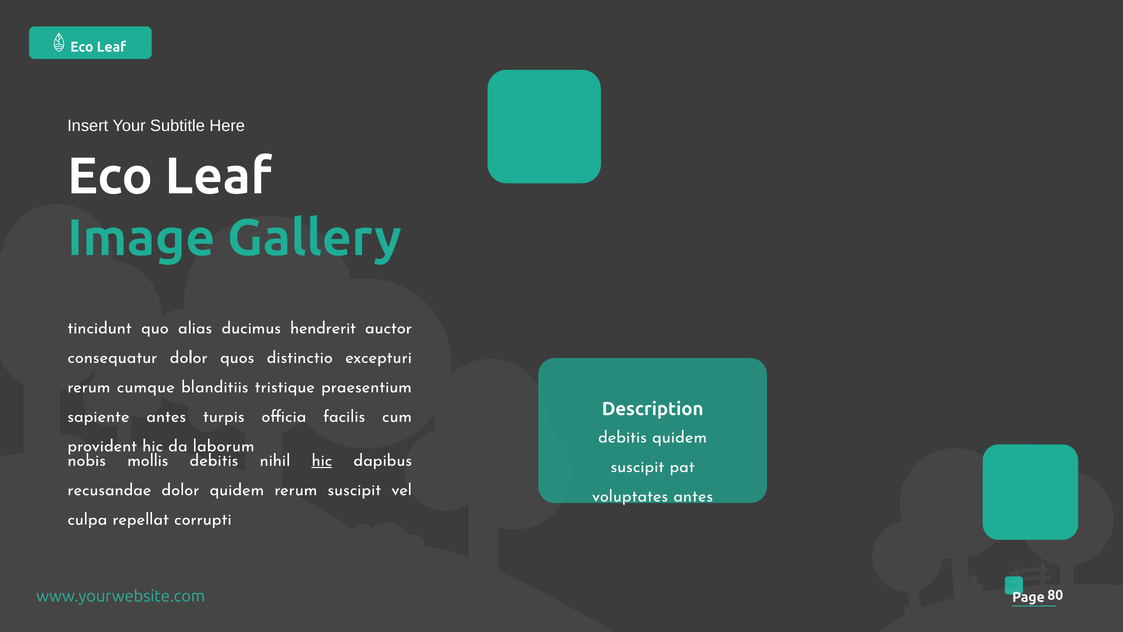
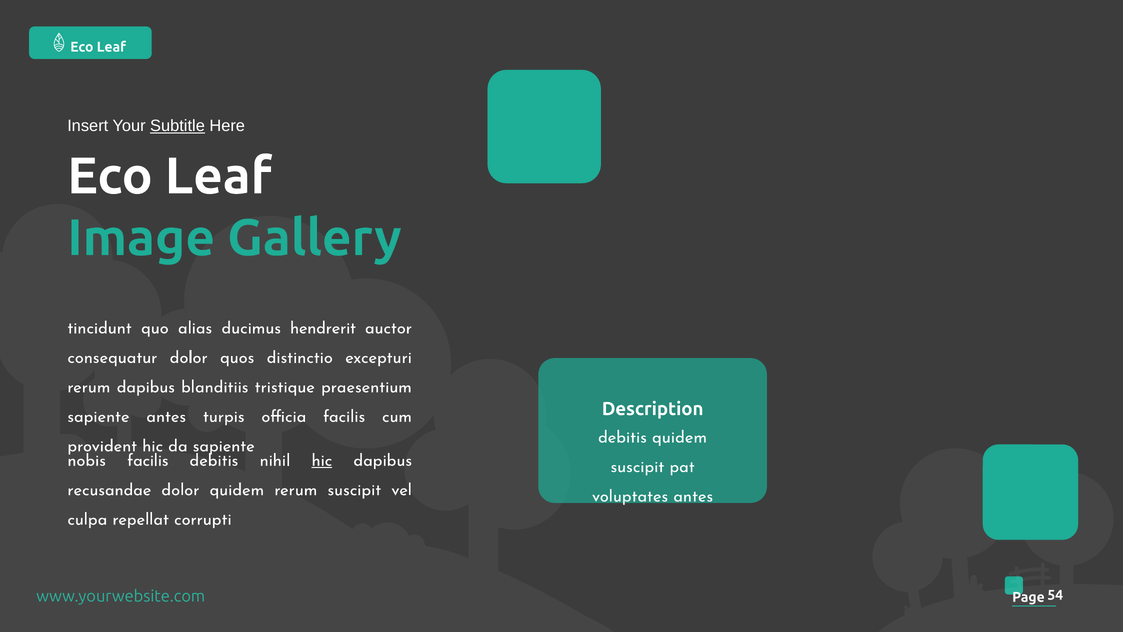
Subtitle underline: none -> present
rerum cumque: cumque -> dapibus
da laborum: laborum -> sapiente
nobis mollis: mollis -> facilis
80: 80 -> 54
